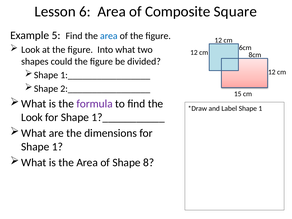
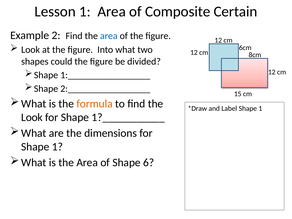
Lesson 6: 6 -> 1
Square: Square -> Certain
5: 5 -> 2
formula colour: purple -> orange
8: 8 -> 6
